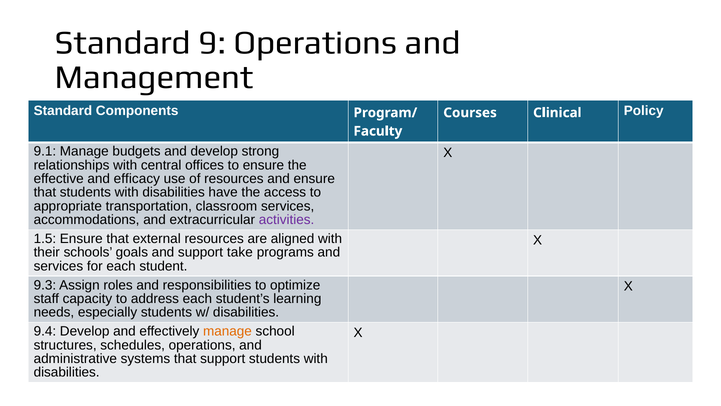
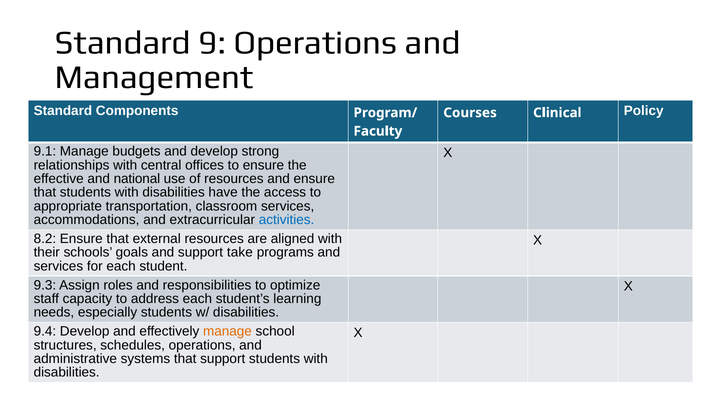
efficacy: efficacy -> national
activities colour: purple -> blue
1.5: 1.5 -> 8.2
